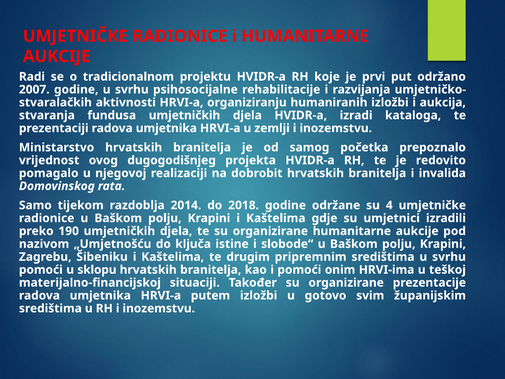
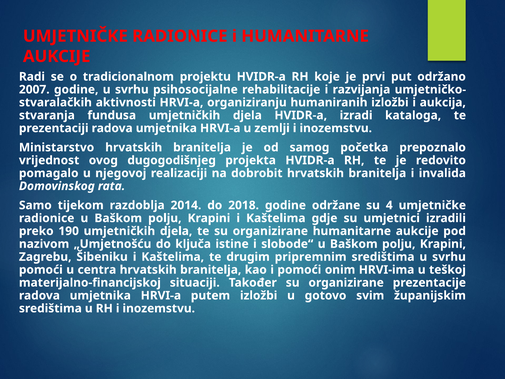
sklopu: sklopu -> centra
